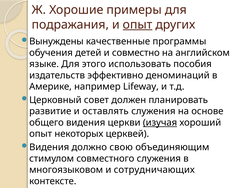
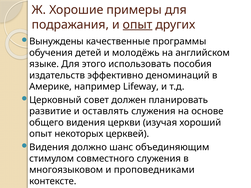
совместно: совместно -> молодёжь
изучая underline: present -> none
свою: свою -> шанс
сотрудничающих: сотрудничающих -> проповедниками
